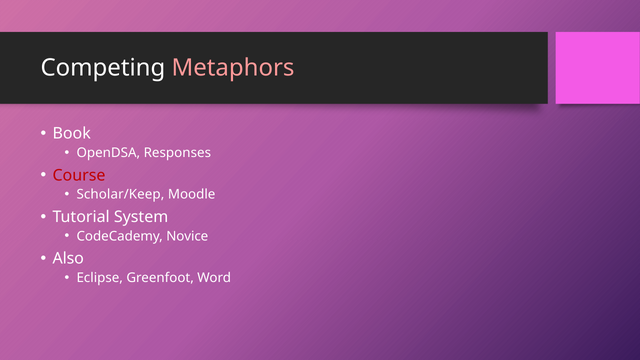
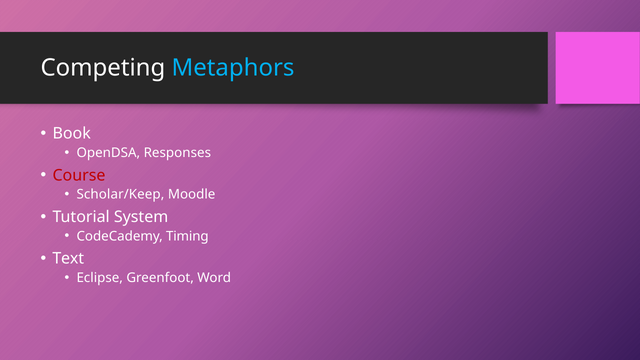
Metaphors colour: pink -> light blue
Novice: Novice -> Timing
Also: Also -> Text
